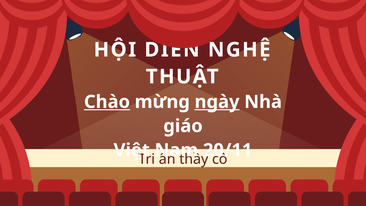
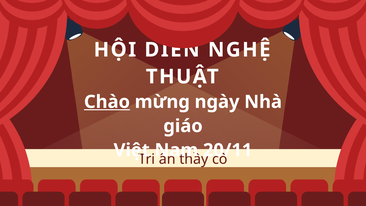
ngày underline: present -> none
